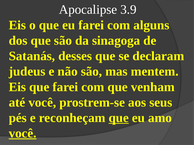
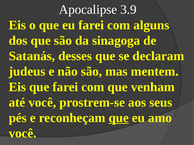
você at (23, 134) underline: present -> none
